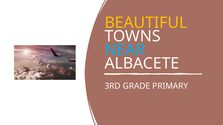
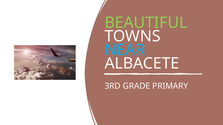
BEAUTIFUL colour: yellow -> light green
